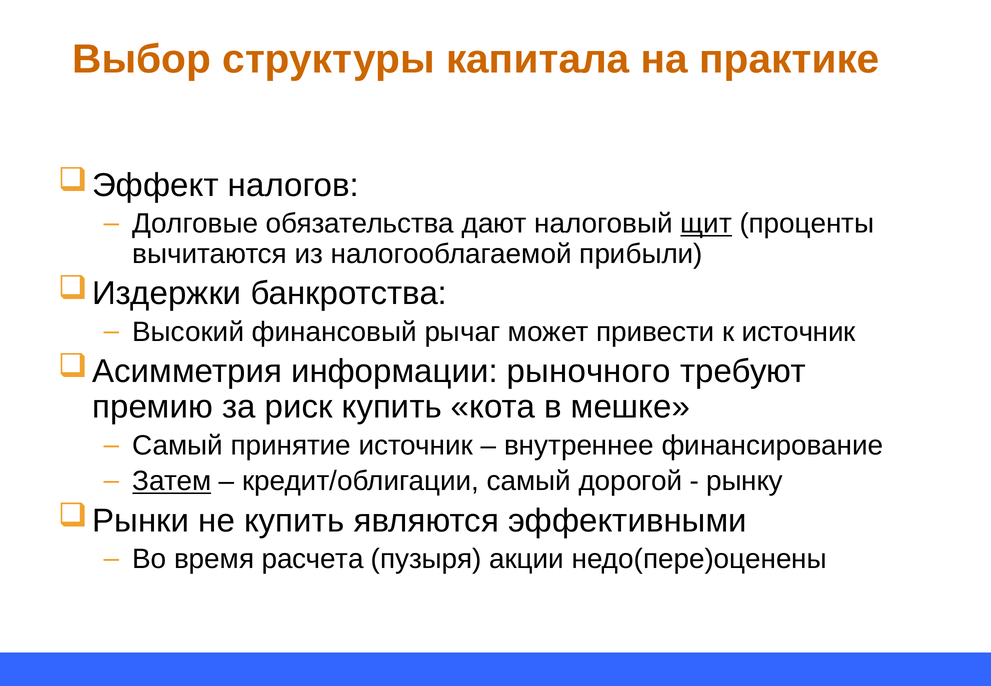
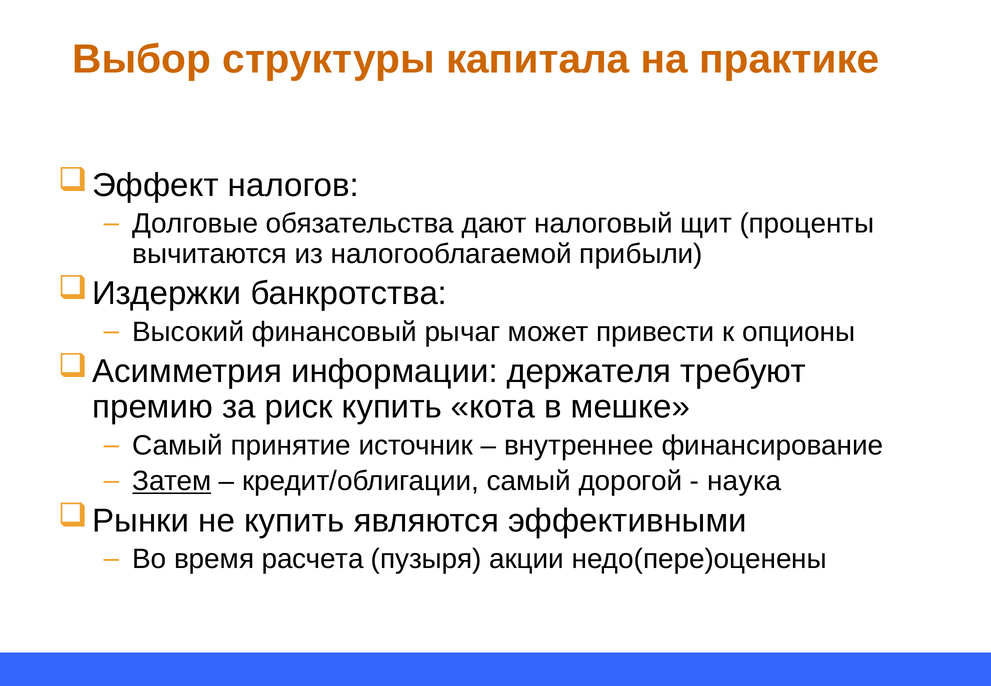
щит underline: present -> none
к источник: источник -> опционы
рыночного: рыночного -> держателя
рынку: рынку -> наука
